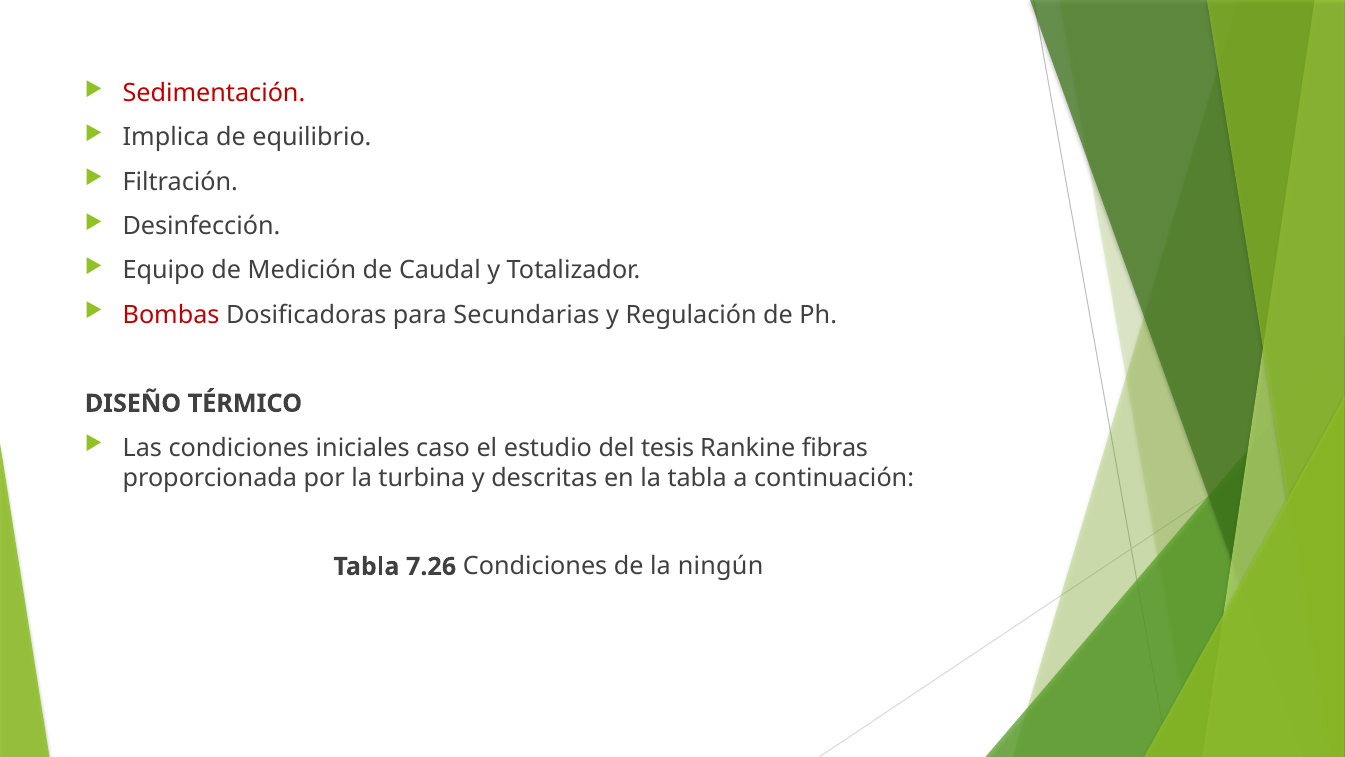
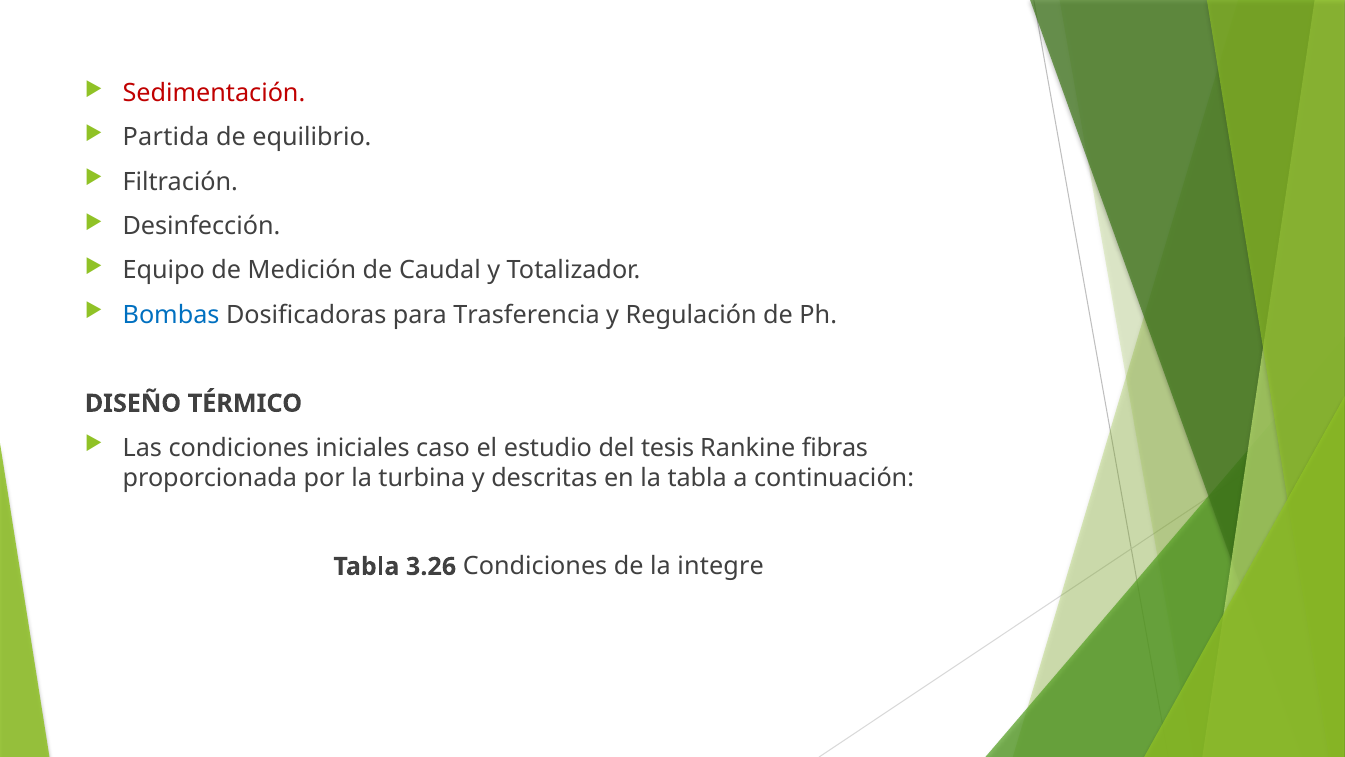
Implica: Implica -> Partida
Bombas colour: red -> blue
Secundarias: Secundarias -> Trasferencia
7.26: 7.26 -> 3.26
ningún: ningún -> integre
